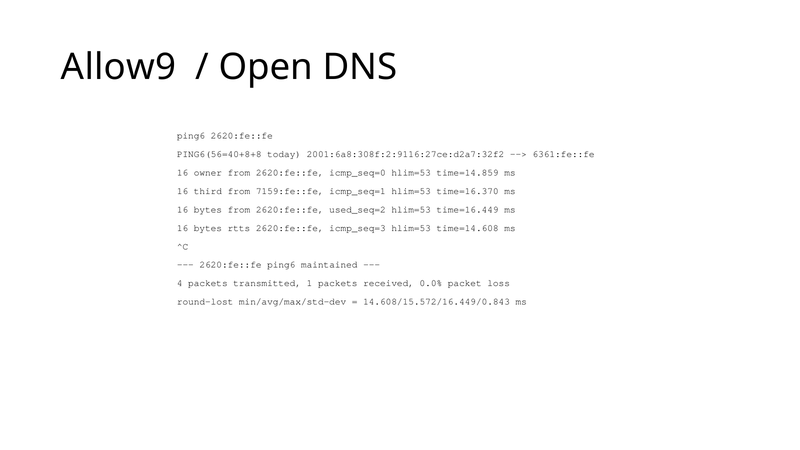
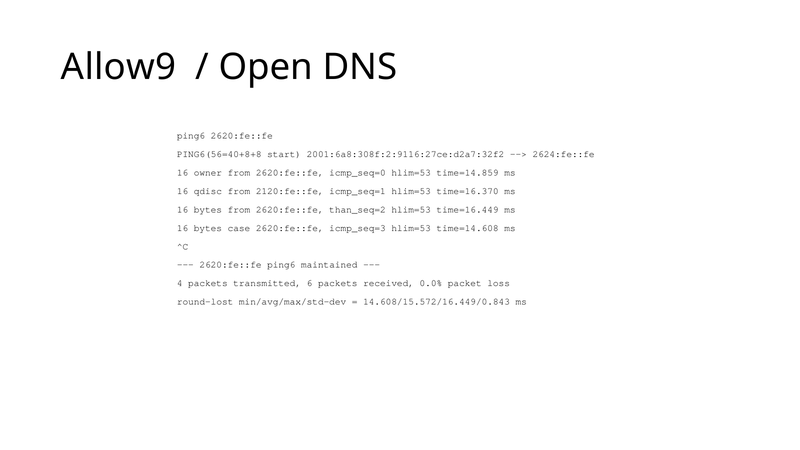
today: today -> start
6361:fe::fe: 6361:fe::fe -> 2624:fe::fe
third: third -> qdisc
7159:fe::fe: 7159:fe::fe -> 2120:fe::fe
used_seq=2: used_seq=2 -> than_seq=2
rtts: rtts -> case
1: 1 -> 6
